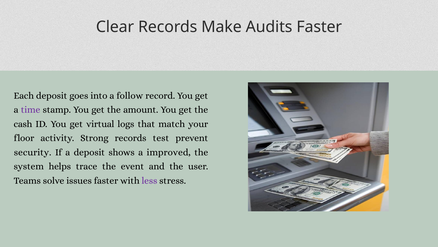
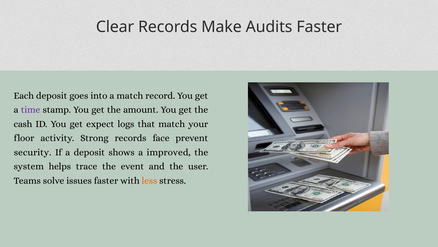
a follow: follow -> match
virtual: virtual -> expect
test: test -> face
less colour: purple -> orange
